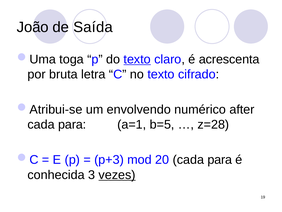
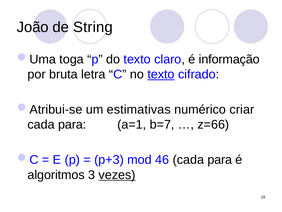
Saída: Saída -> String
texto at (137, 59) underline: present -> none
acrescenta: acrescenta -> informação
texto at (161, 74) underline: none -> present
envolvendo: envolvendo -> estimativas
after: after -> criar
b=5: b=5 -> b=7
z=28: z=28 -> z=66
20: 20 -> 46
conhecida: conhecida -> algoritmos
